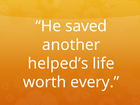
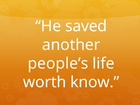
helped’s: helped’s -> people’s
every: every -> know
